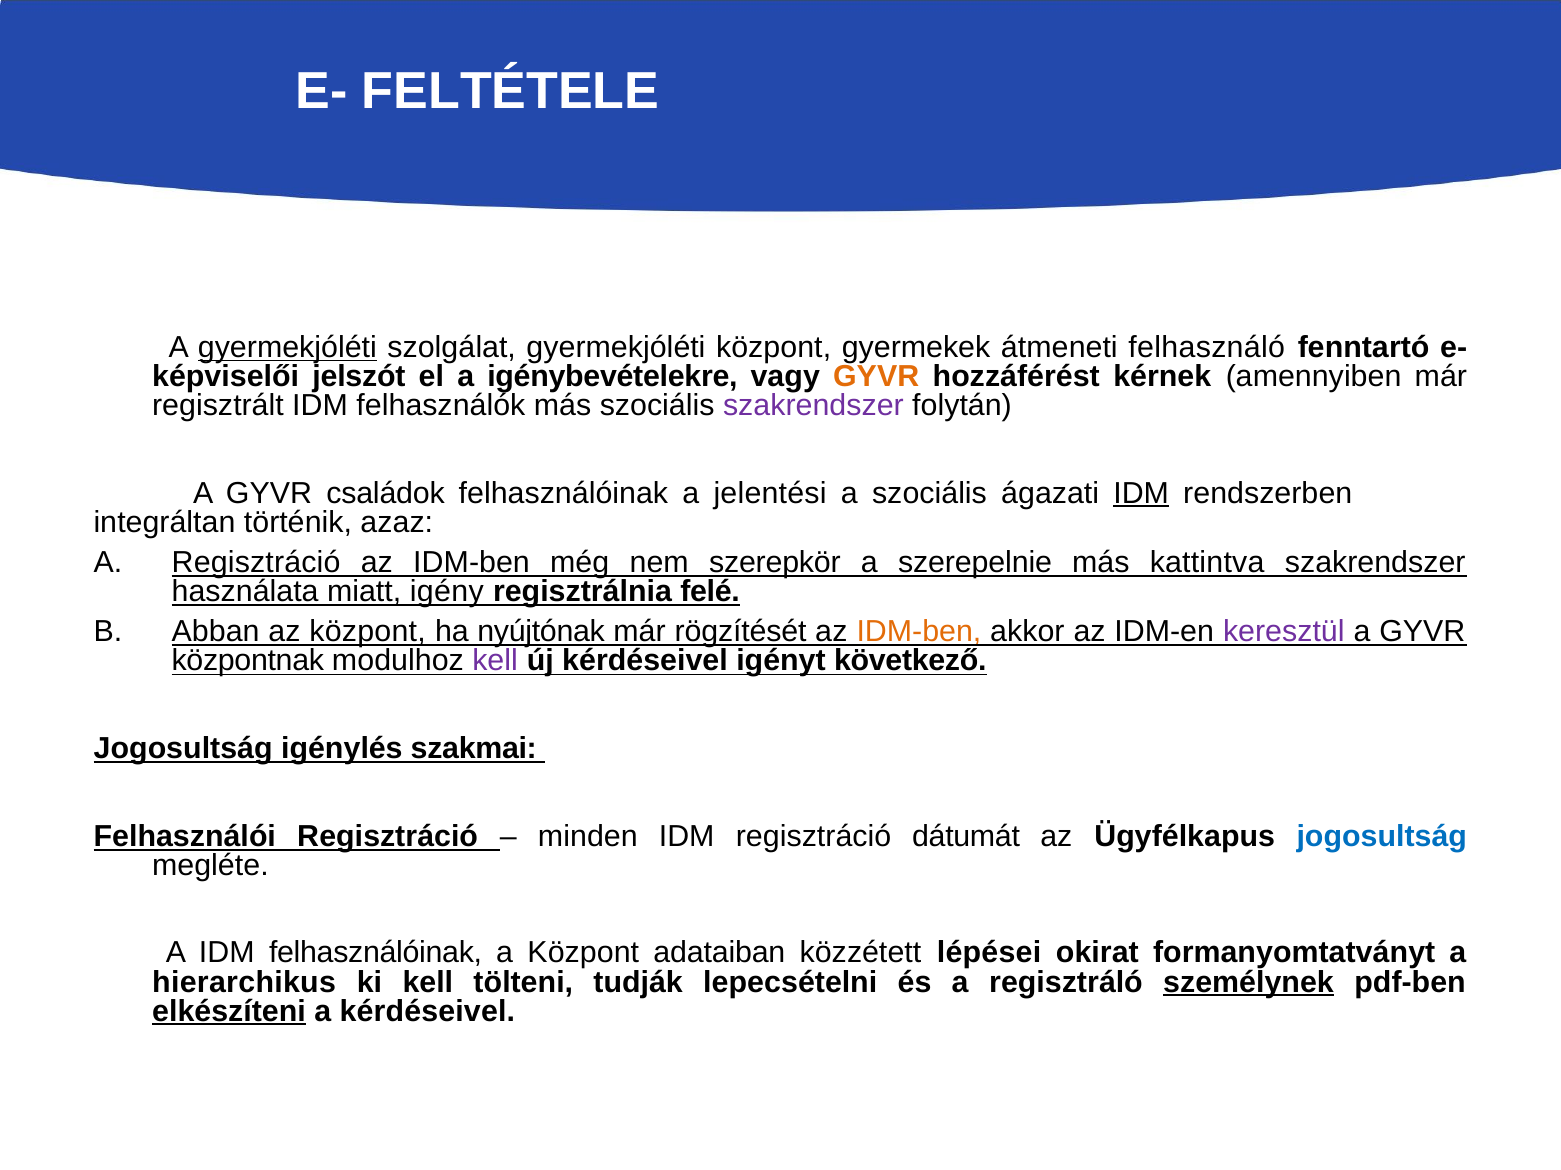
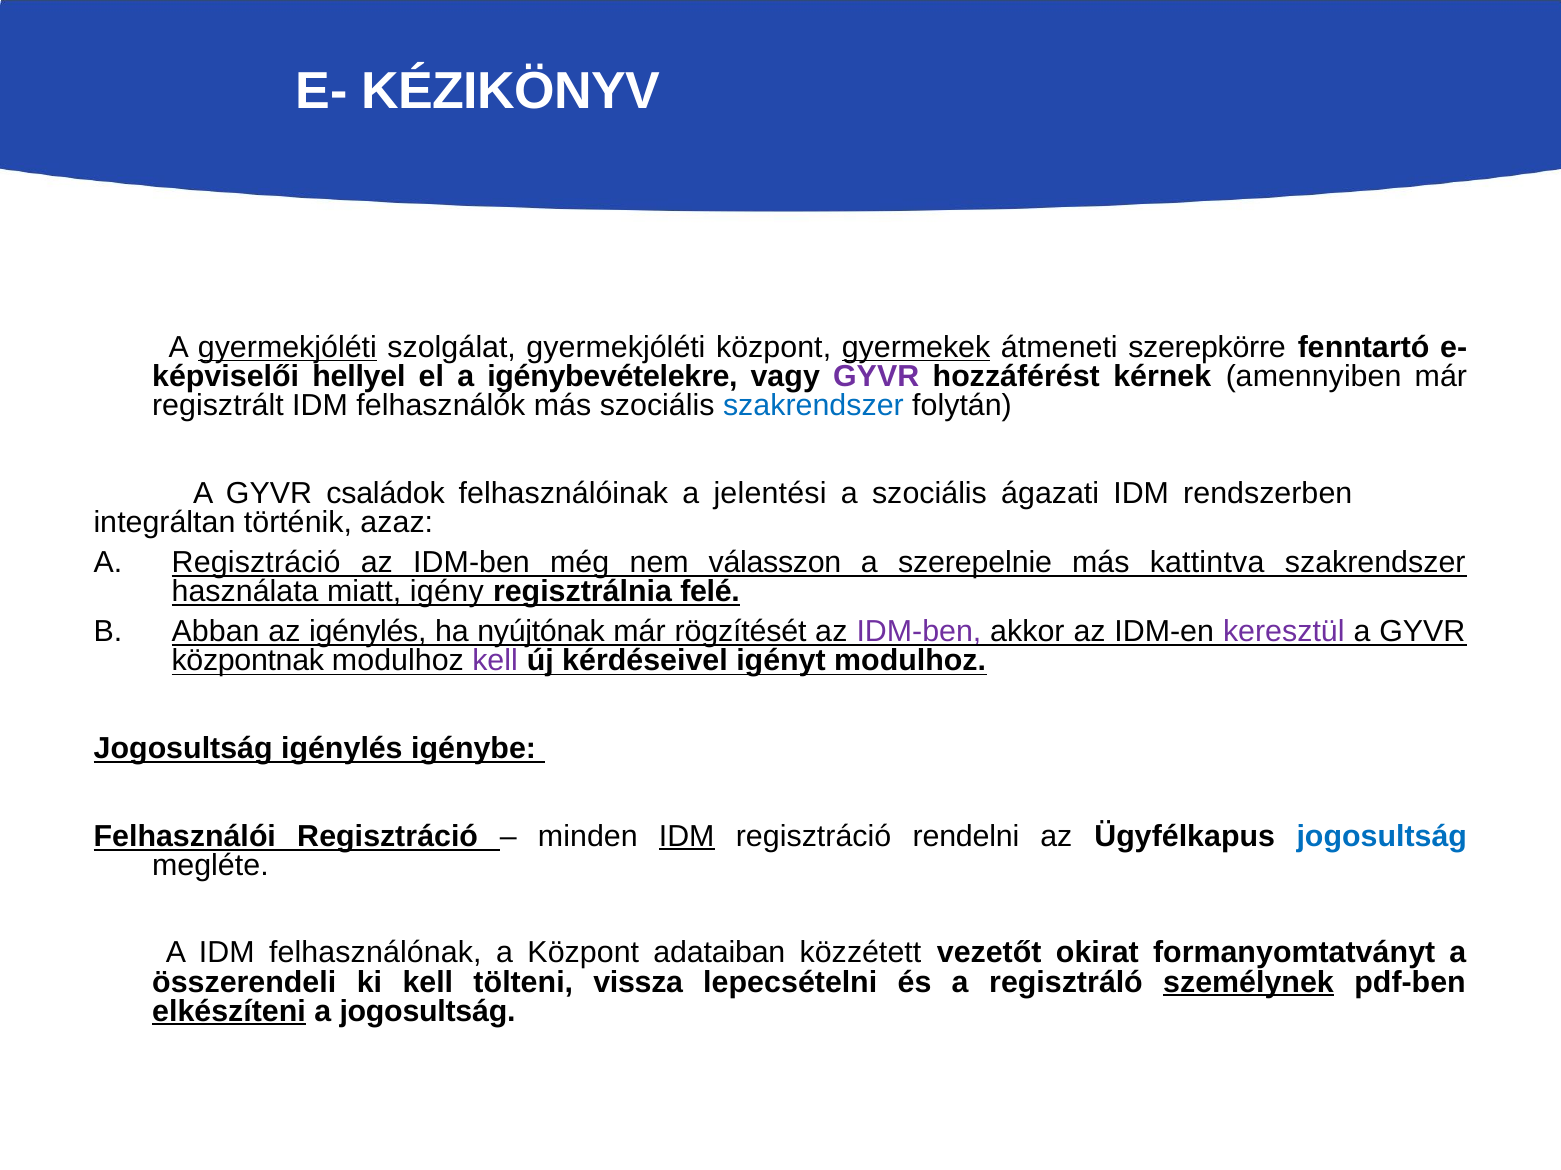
FELTÉTELE: FELTÉTELE -> KÉZIKÖNYV
gyermekek underline: none -> present
felhasználó: felhasználó -> szerepkörre
jelszót: jelszót -> hellyel
GYVR at (876, 377) colour: orange -> purple
szakrendszer at (813, 406) colour: purple -> blue
IDM at (1141, 494) underline: present -> none
szerepkör: szerepkör -> válasszon
az központ: központ -> igénylés
IDM-ben at (919, 632) colour: orange -> purple
igényt következő: következő -> modulhoz
szakmai: szakmai -> igénybe
IDM at (687, 837) underline: none -> present
dátumát: dátumát -> rendelni
IDM felhasználóinak: felhasználóinak -> felhasználónak
lépései: lépései -> vezetőt
hierarchikus: hierarchikus -> összerendeli
tudják: tudják -> vissza
a kérdéseivel: kérdéseivel -> jogosultság
